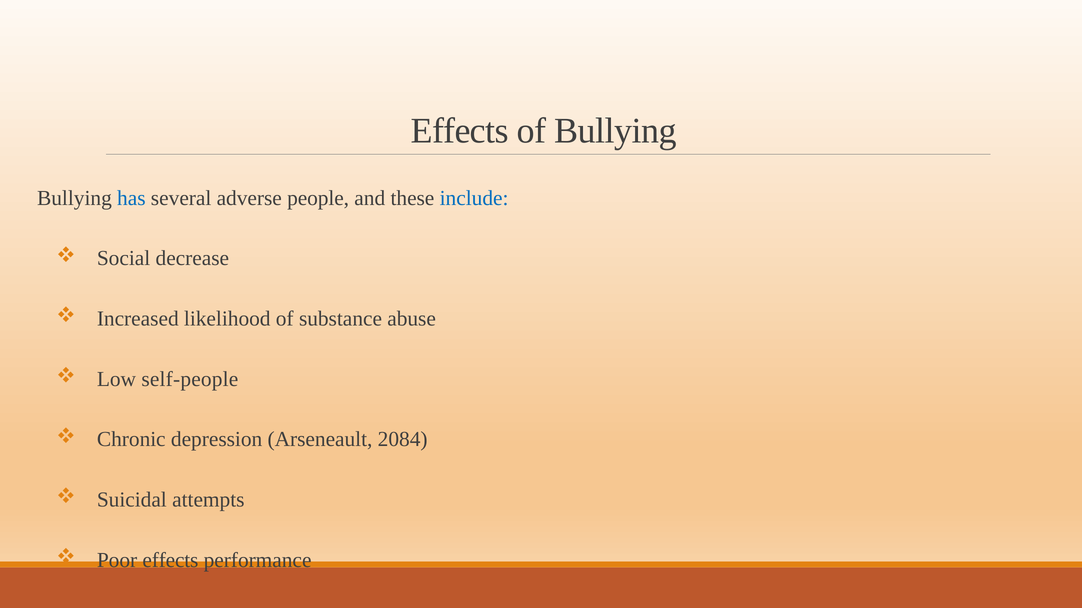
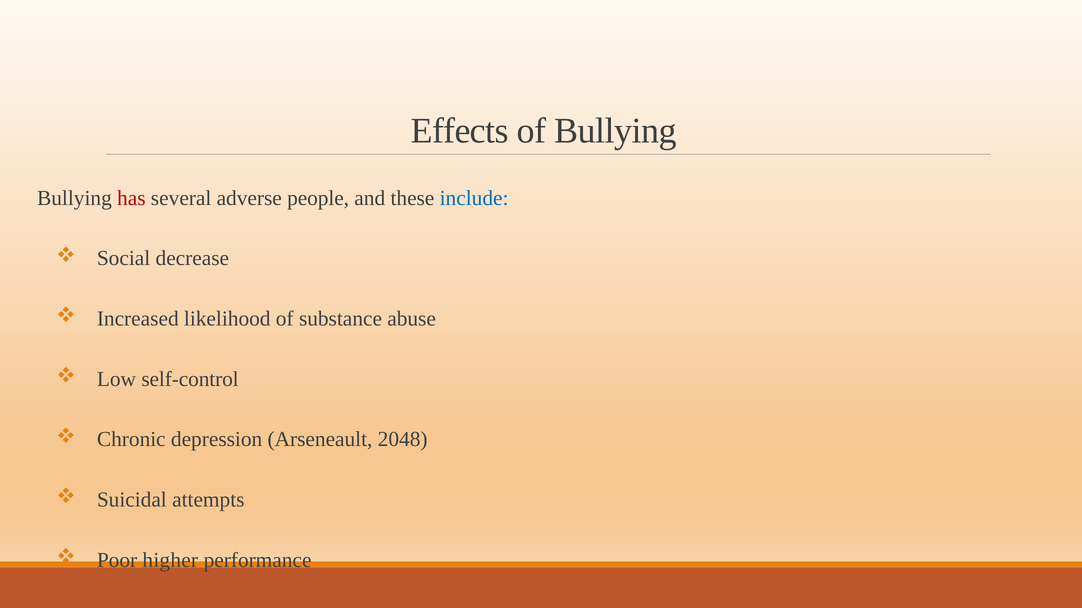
has colour: blue -> red
self-people: self-people -> self-control
2084: 2084 -> 2048
Poor effects: effects -> higher
